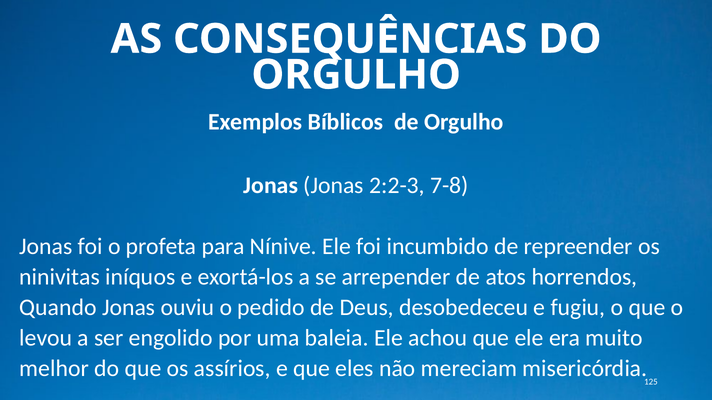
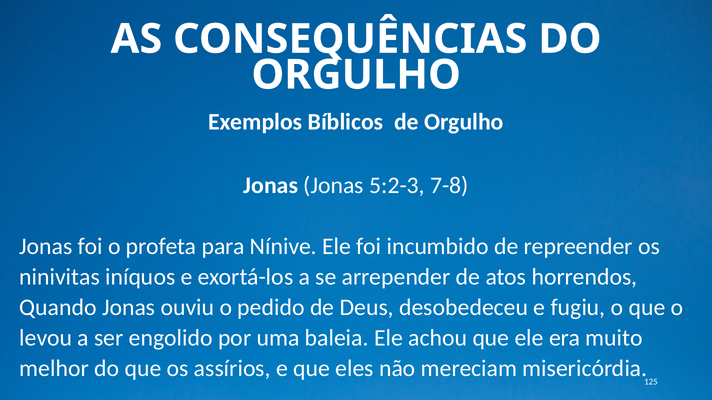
2:2-3: 2:2-3 -> 5:2-3
